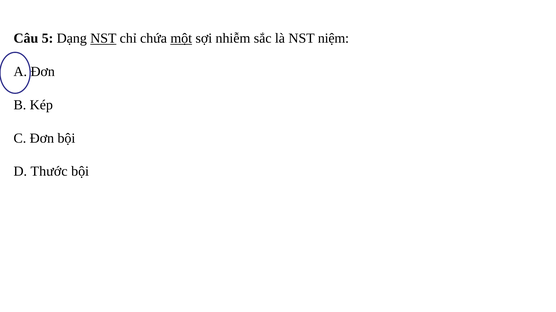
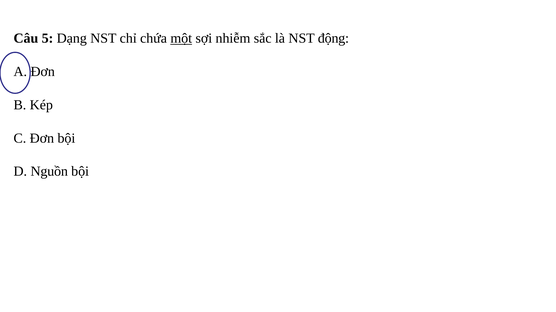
NST at (103, 38) underline: present -> none
niệm: niệm -> động
Thước: Thước -> Nguồn
